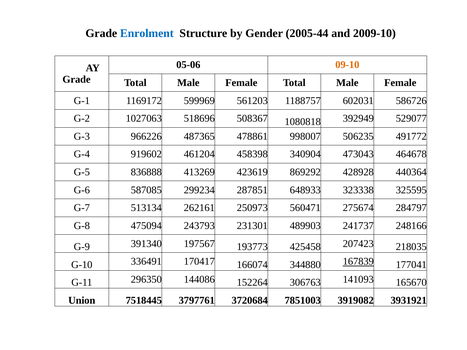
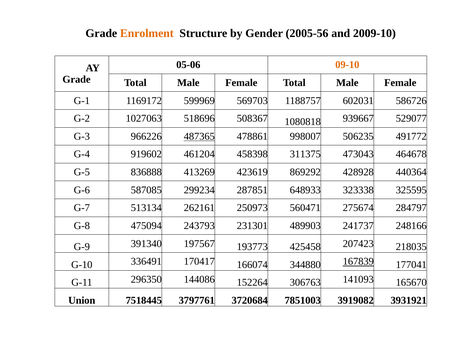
Enrolment colour: blue -> orange
2005-44: 2005-44 -> 2005-56
561203: 561203 -> 569703
392949: 392949 -> 939667
487365 underline: none -> present
340904: 340904 -> 311375
